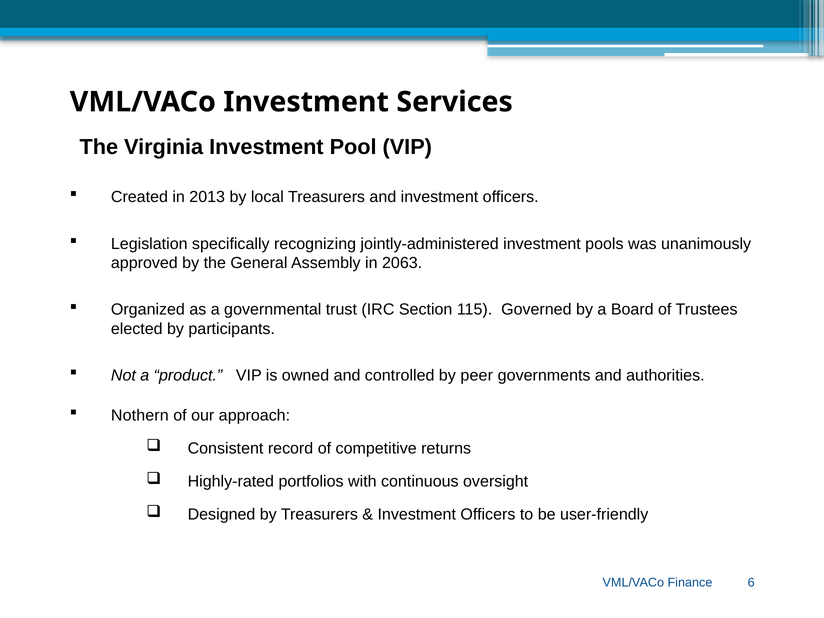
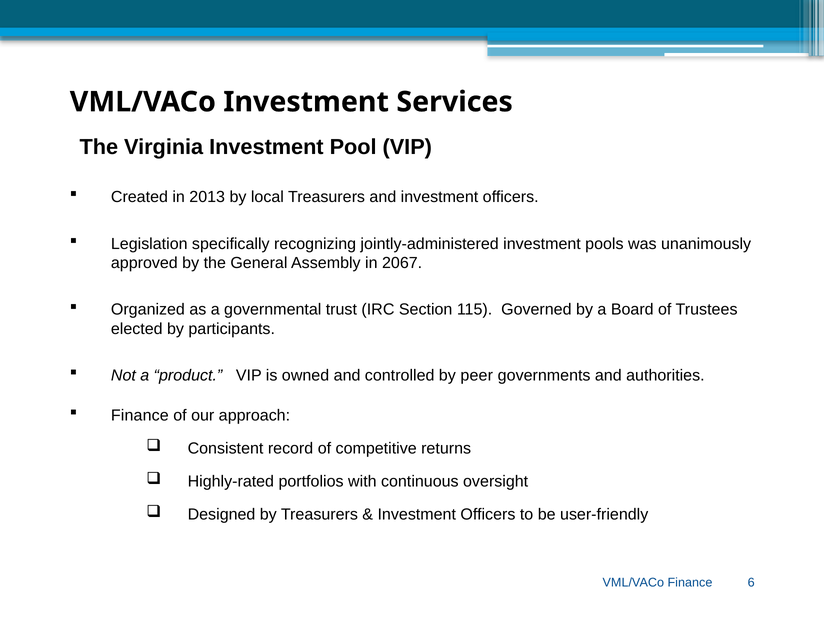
2063: 2063 -> 2067
Nothern at (140, 415): Nothern -> Finance
